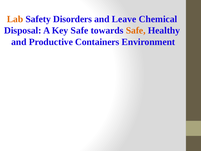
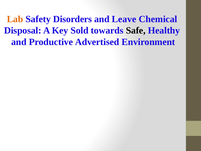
Key Safe: Safe -> Sold
Safe at (136, 30) colour: orange -> black
Containers: Containers -> Advertised
